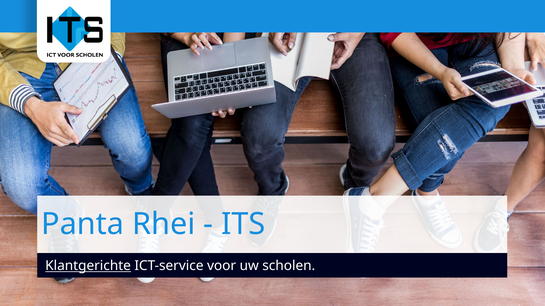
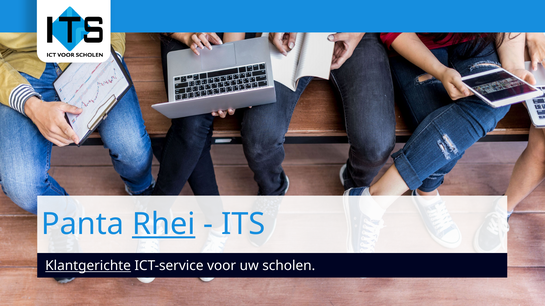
Rhei underline: none -> present
